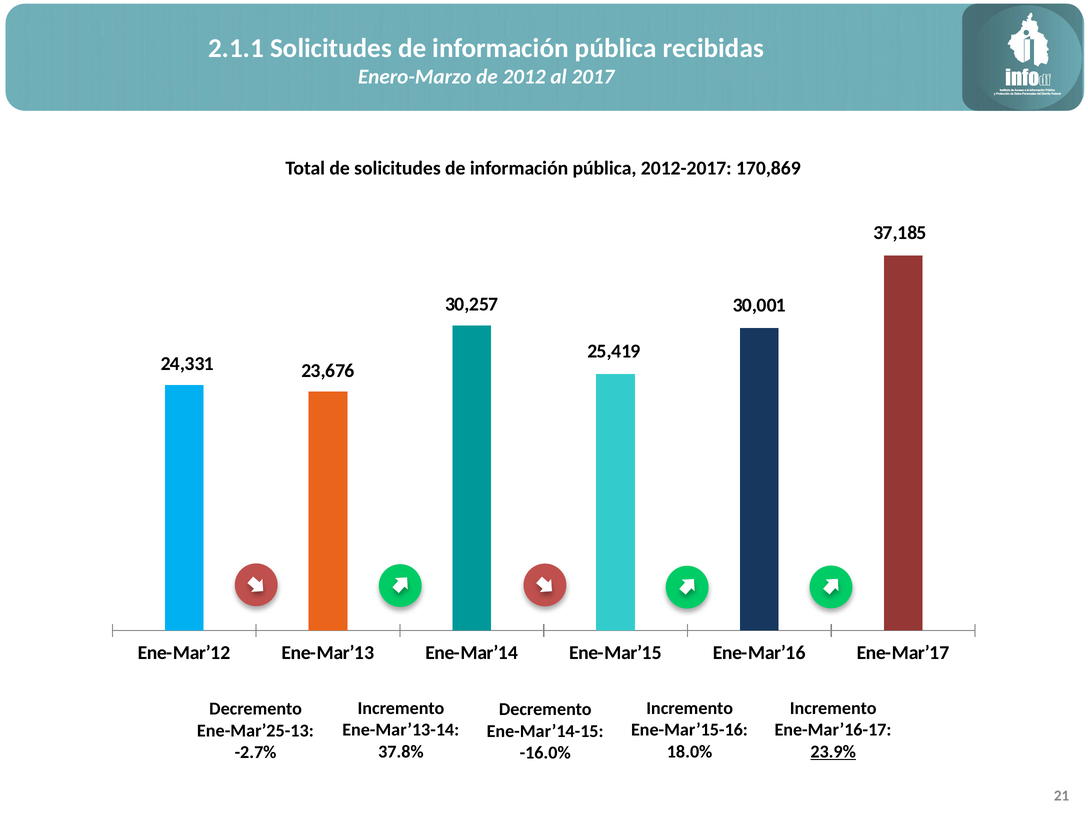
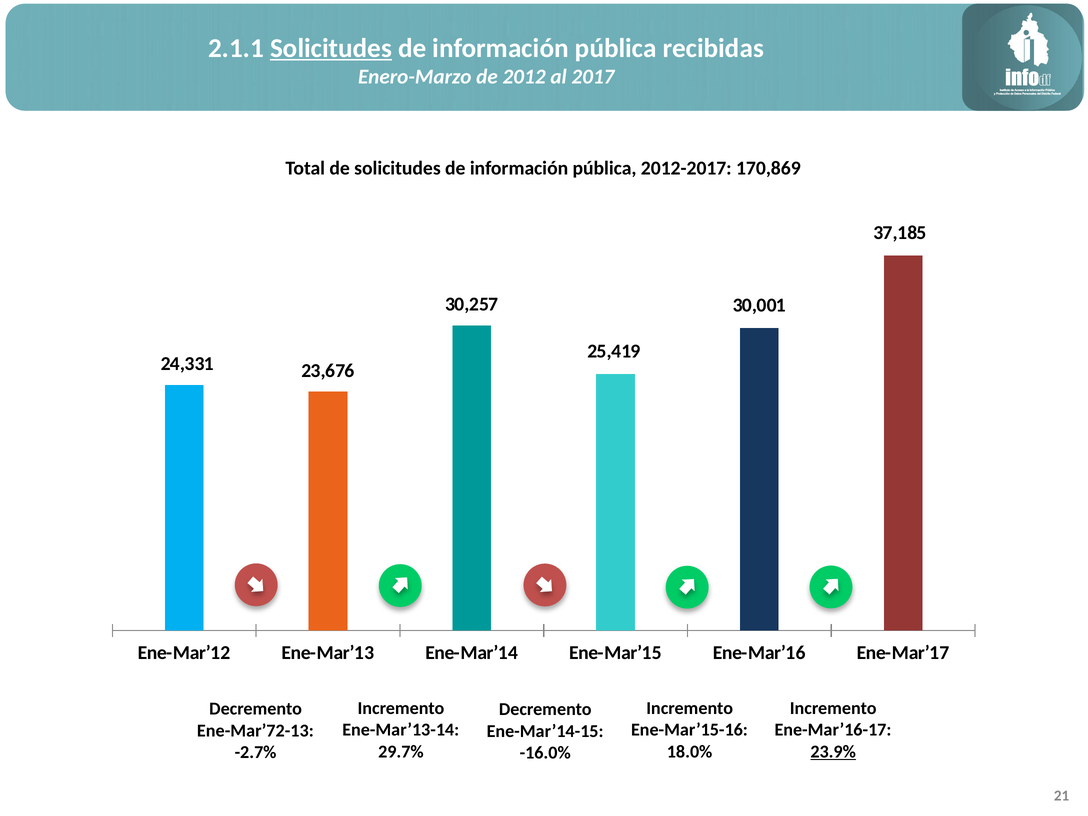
Solicitudes at (331, 48) underline: none -> present
Ene-Mar’25-13: Ene-Mar’25-13 -> Ene-Mar’72-13
37.8%: 37.8% -> 29.7%
